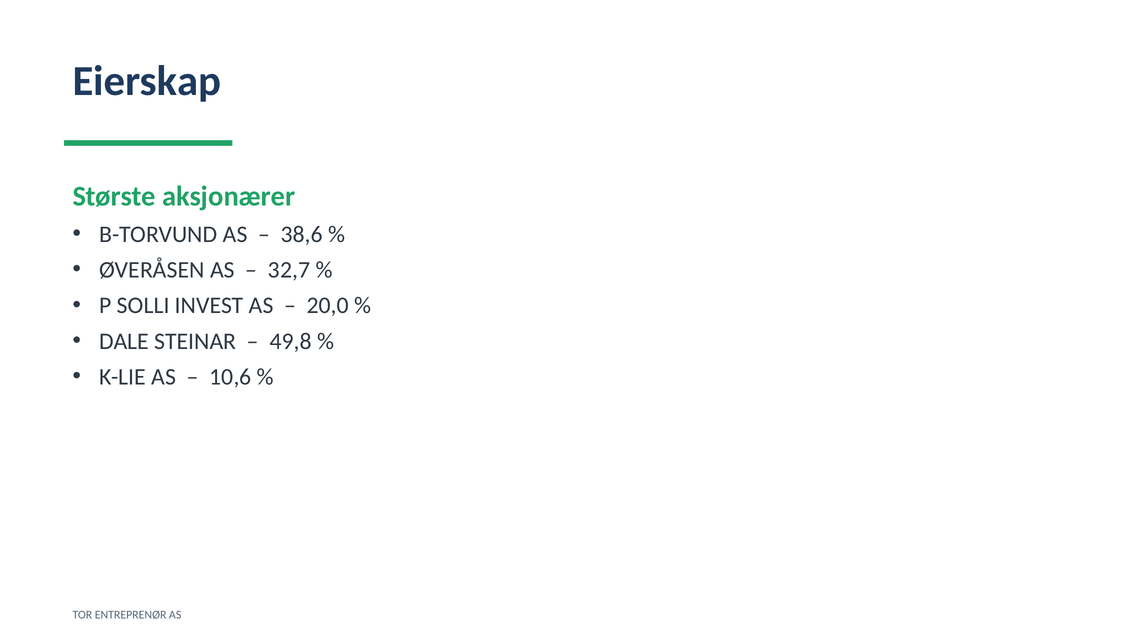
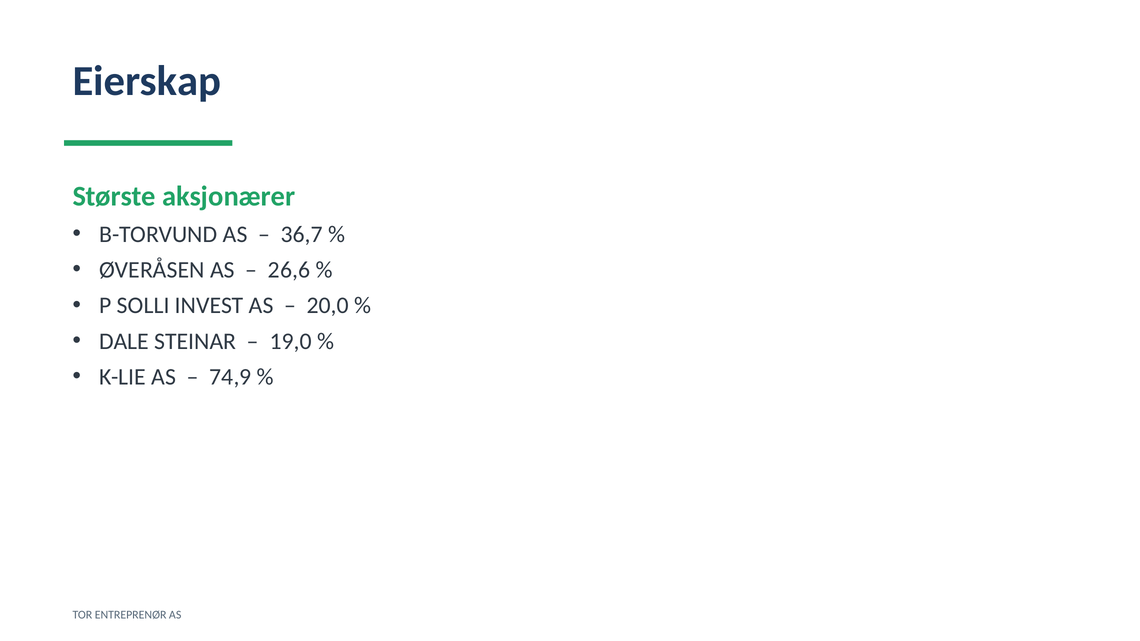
38,6: 38,6 -> 36,7
32,7: 32,7 -> 26,6
49,8: 49,8 -> 19,0
10,6: 10,6 -> 74,9
